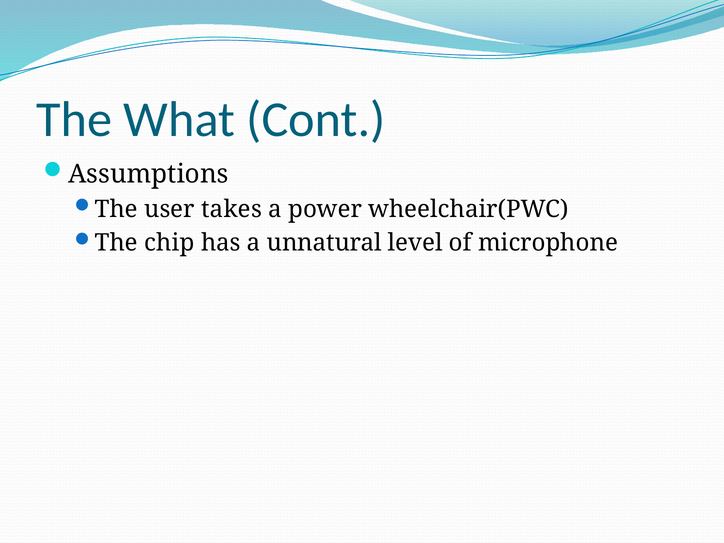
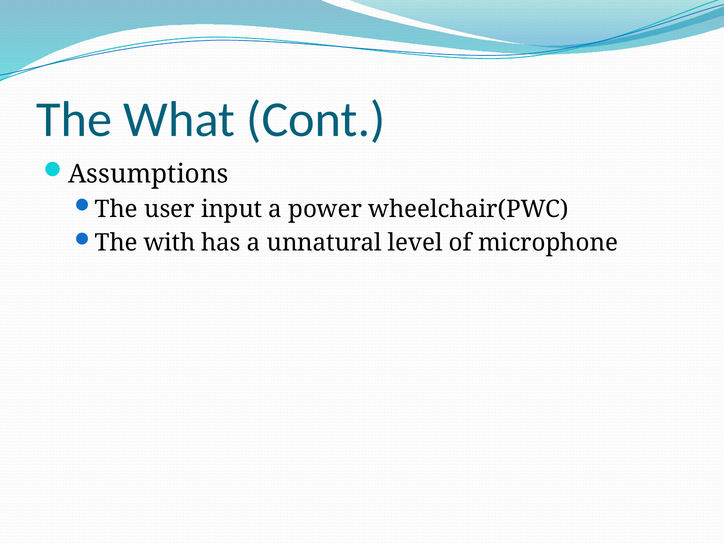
takes: takes -> input
chip: chip -> with
